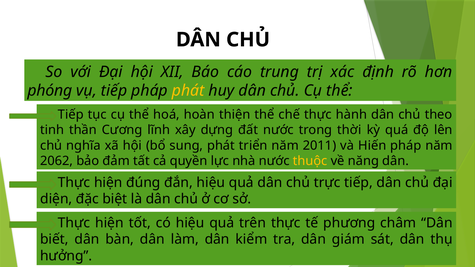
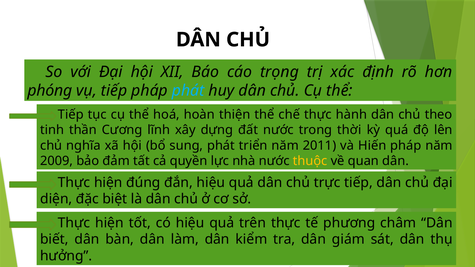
trung: trung -> trọng
phát at (188, 91) colour: yellow -> light blue
2062: 2062 -> 2009
năng: năng -> quan
